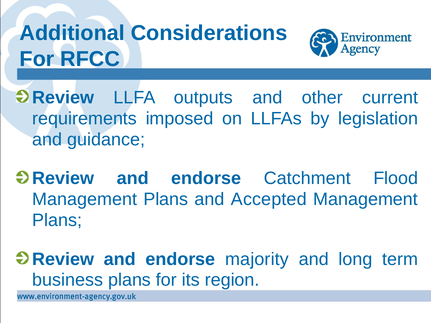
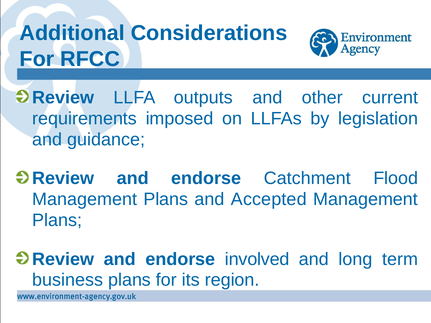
majority: majority -> involved
